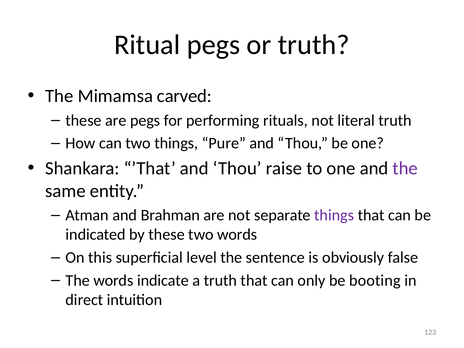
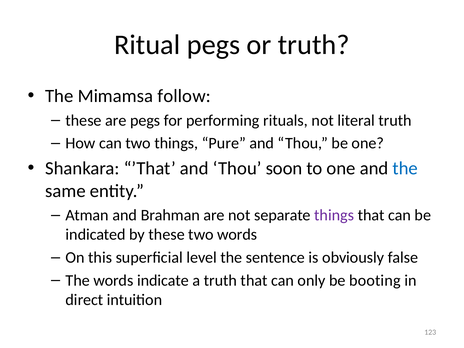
carved: carved -> follow
raise: raise -> soon
the at (405, 168) colour: purple -> blue
